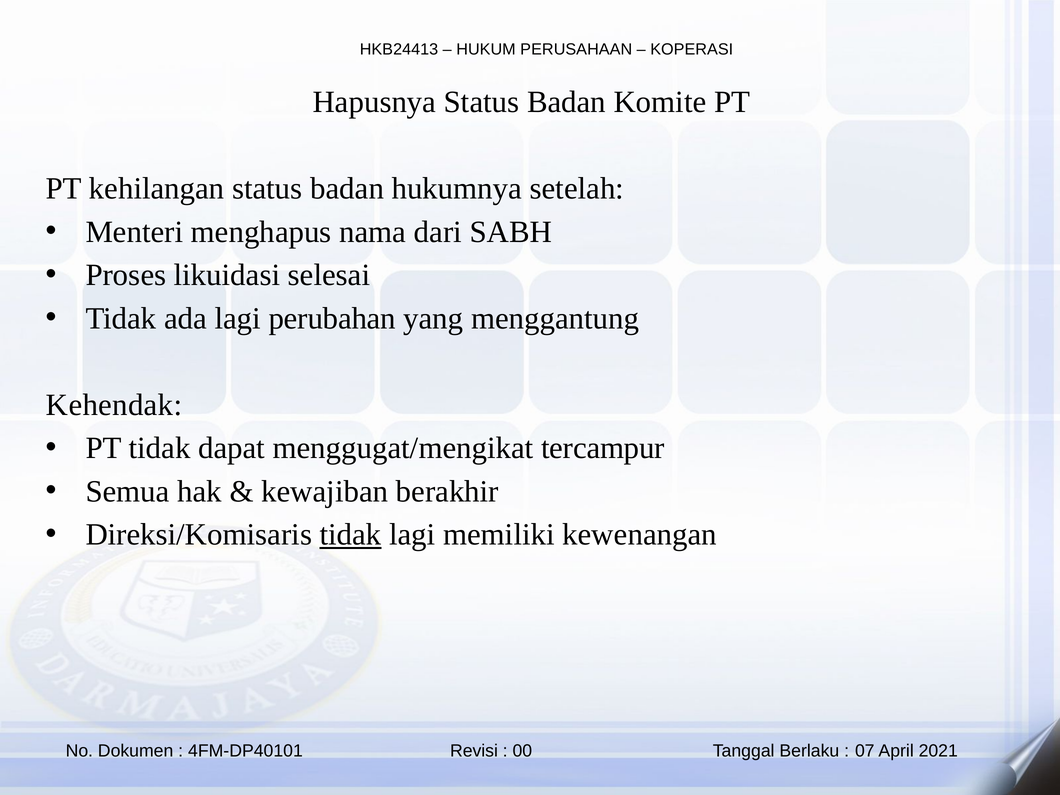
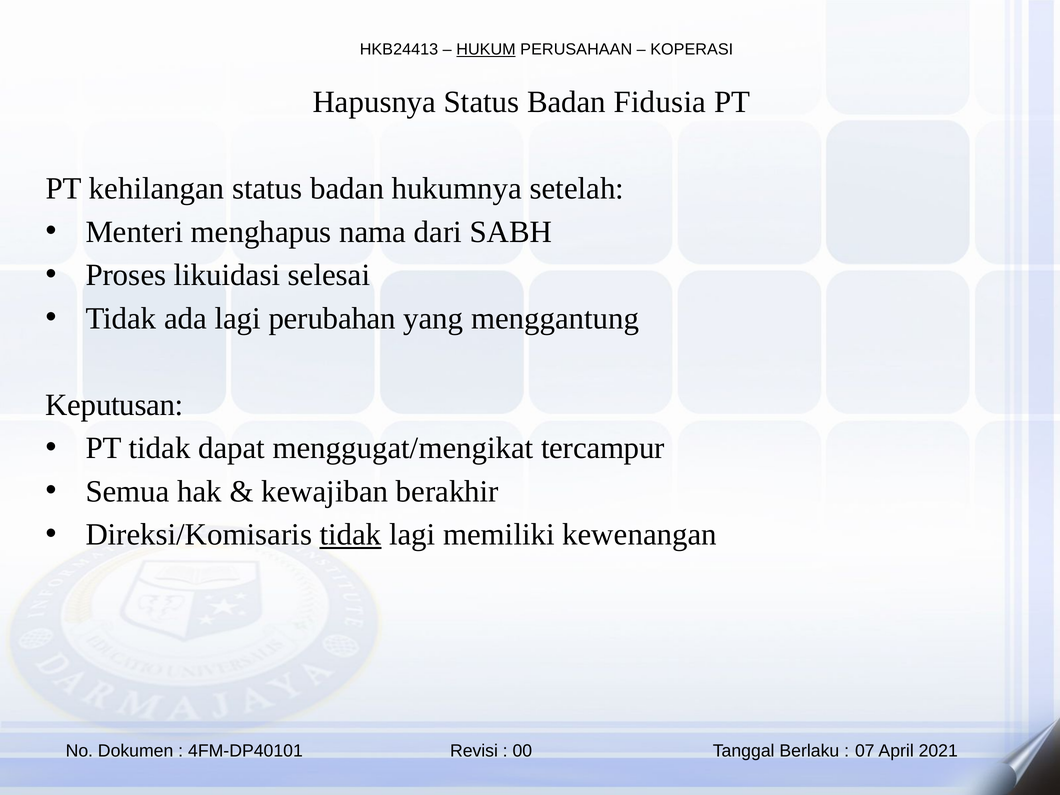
HUKUM underline: none -> present
Komite: Komite -> Fidusia
Kehendak: Kehendak -> Keputusan
